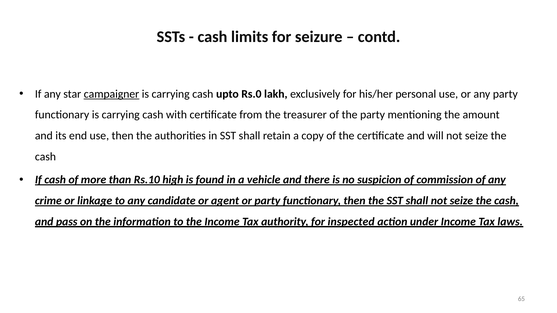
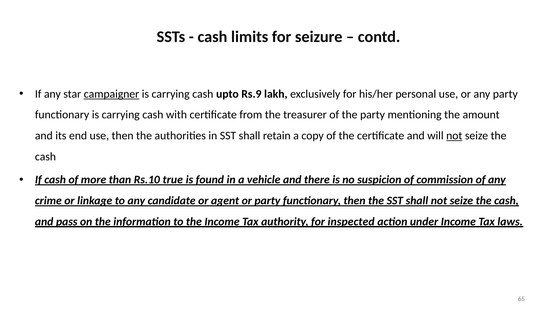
Rs.0: Rs.0 -> Rs.9
not at (454, 136) underline: none -> present
high: high -> true
